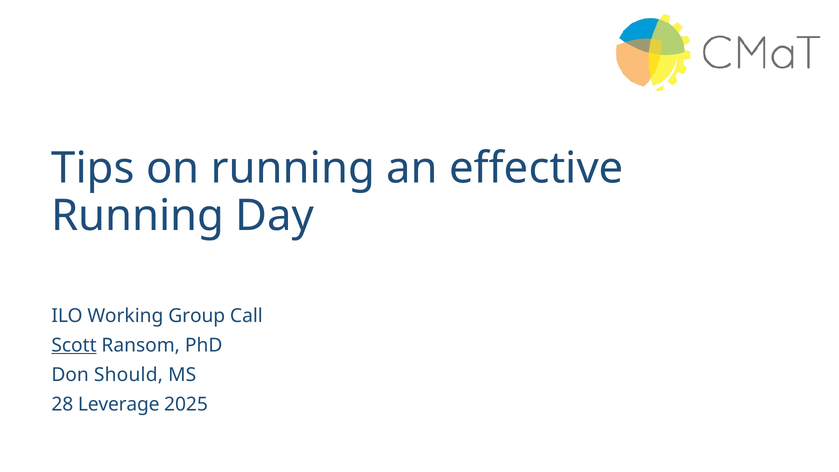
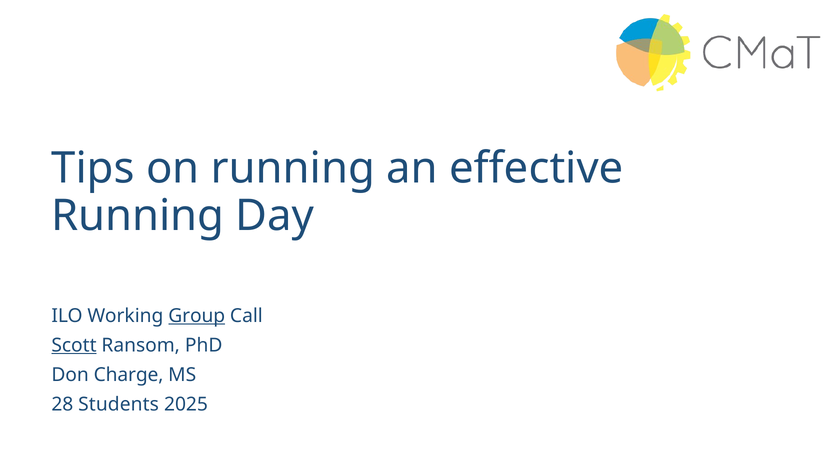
Group underline: none -> present
Should: Should -> Charge
Leverage: Leverage -> Students
